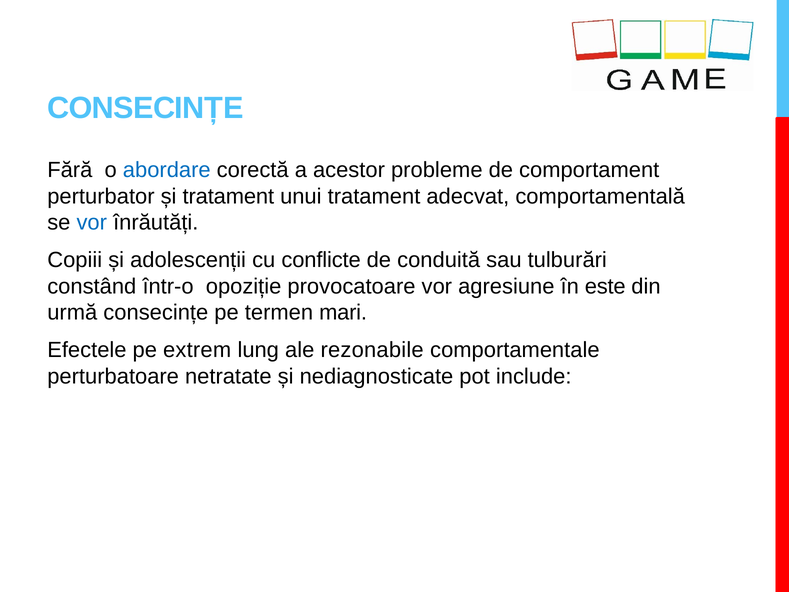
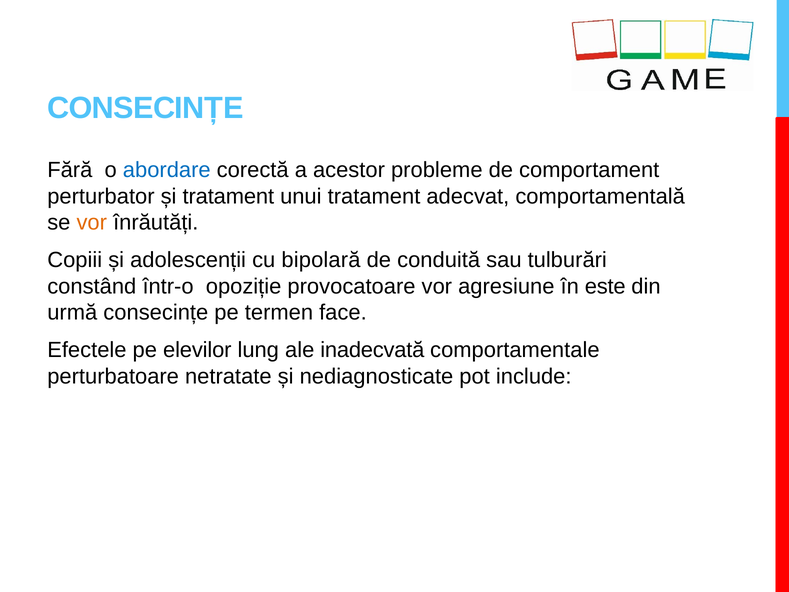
vor at (92, 223) colour: blue -> orange
conflicte: conflicte -> bipolară
mari: mari -> face
extrem: extrem -> elevilor
rezonabile: rezonabile -> inadecvată
